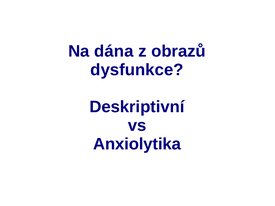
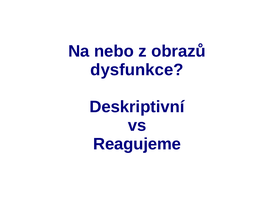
dána: dána -> nebo
Anxiolytika: Anxiolytika -> Reagujeme
